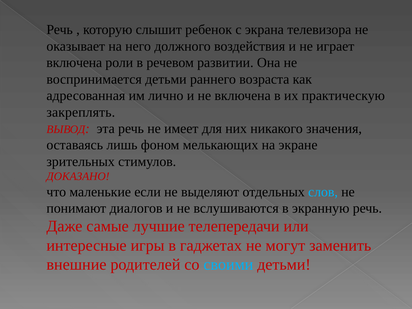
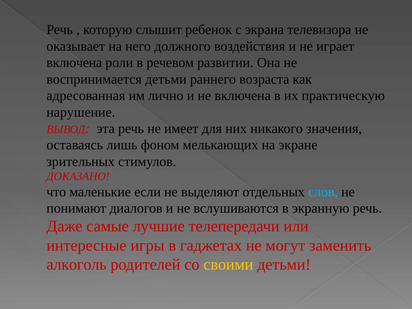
закреплять: закреплять -> нарушение
внешние: внешние -> алкоголь
своими colour: light blue -> yellow
